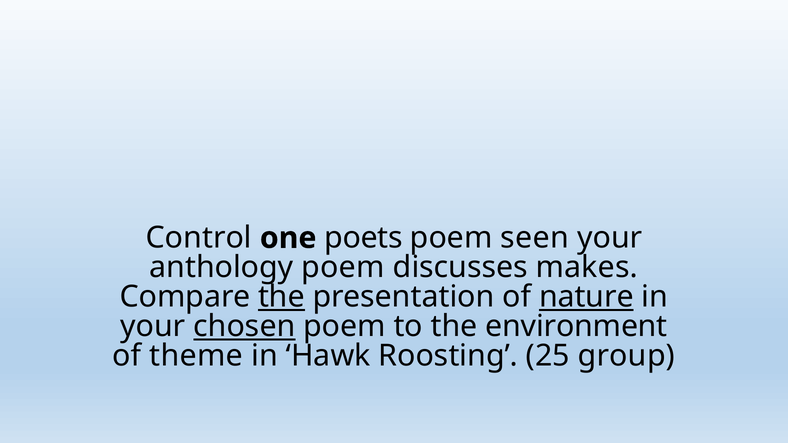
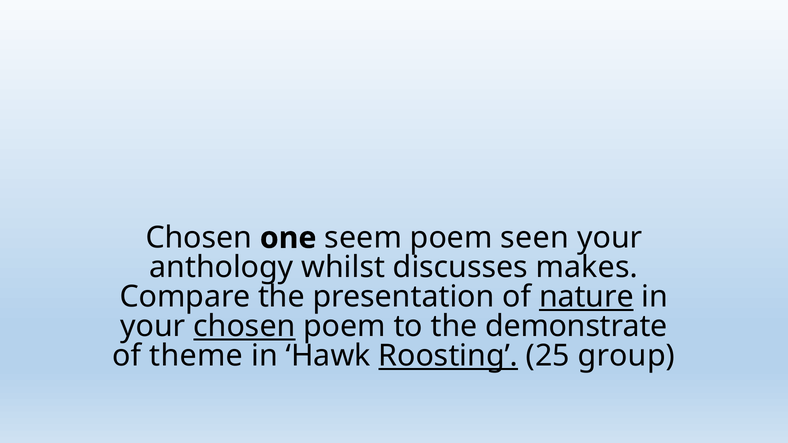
Control at (199, 238): Control -> Chosen
poets: poets -> seem
anthology poem: poem -> whilst
the at (281, 297) underline: present -> none
environment: environment -> demonstrate
Roosting underline: none -> present
